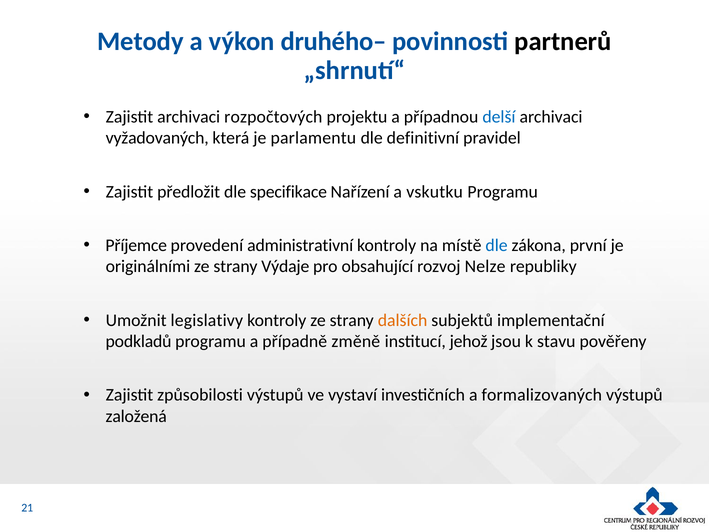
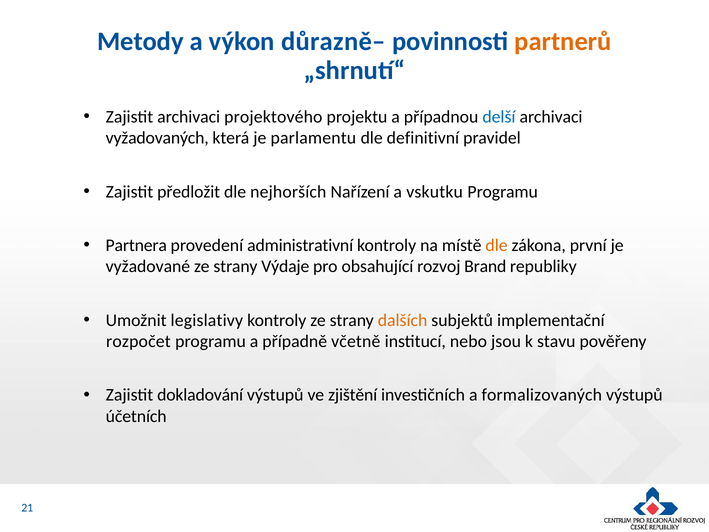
druhého–: druhého– -> důrazně–
partnerů colour: black -> orange
rozpočtových: rozpočtových -> projektového
specifikace: specifikace -> nejhorších
Příjemce: Příjemce -> Partnera
dle at (497, 245) colour: blue -> orange
originálními: originálními -> vyžadované
Nelze: Nelze -> Brand
podkladů: podkladů -> rozpočet
změně: změně -> včetně
jehož: jehož -> nebo
způsobilosti: způsobilosti -> dokladování
vystaví: vystaví -> zjištění
založená: založená -> účetních
